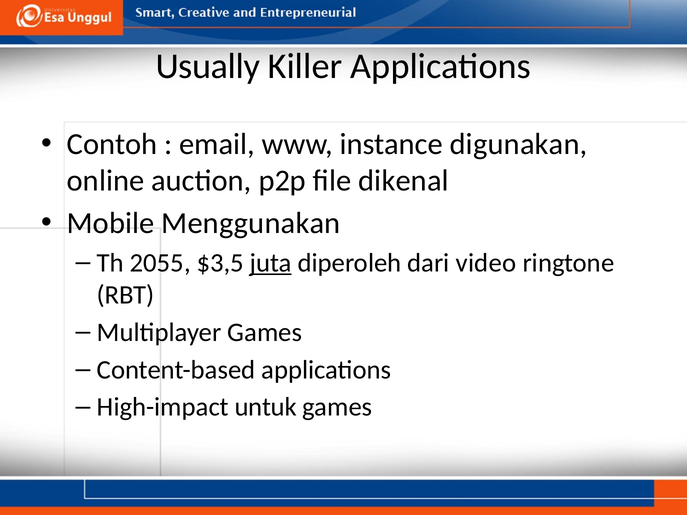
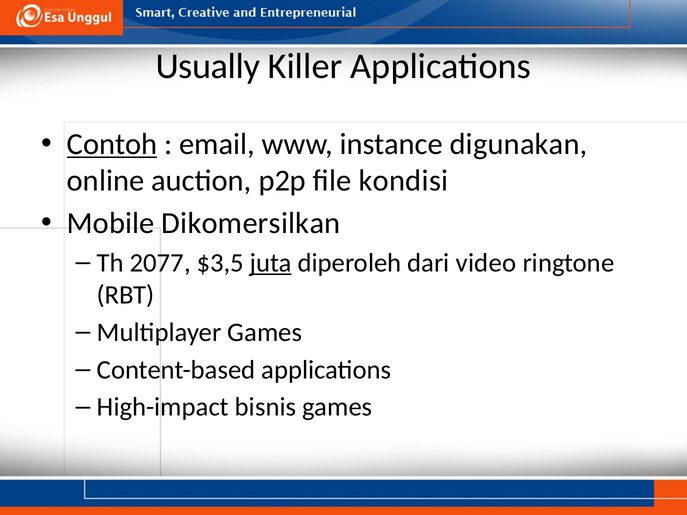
Contoh underline: none -> present
dikenal: dikenal -> kondisi
Menggunakan: Menggunakan -> Dikomersilkan
2055: 2055 -> 2077
untuk: untuk -> bisnis
